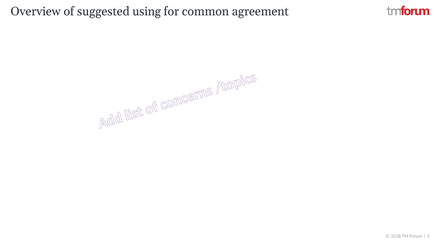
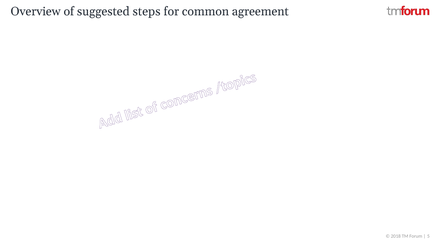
using: using -> steps
